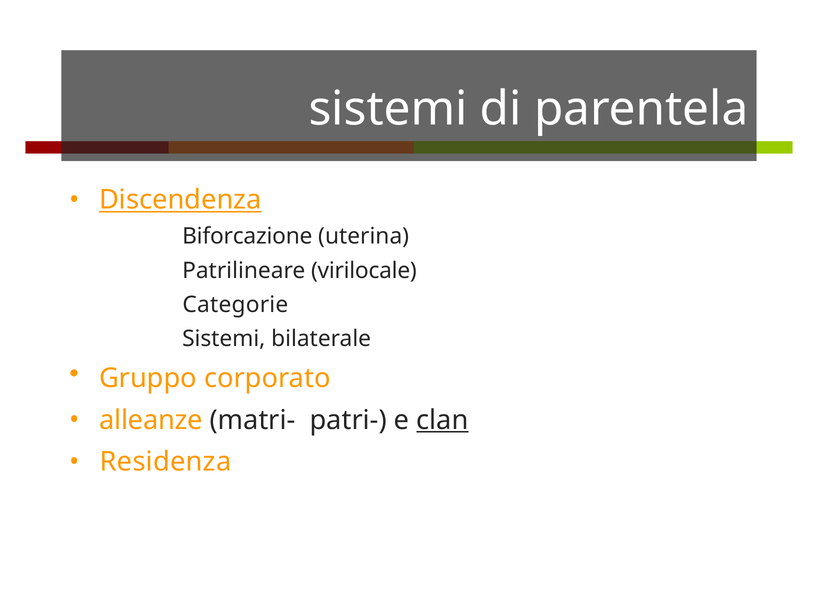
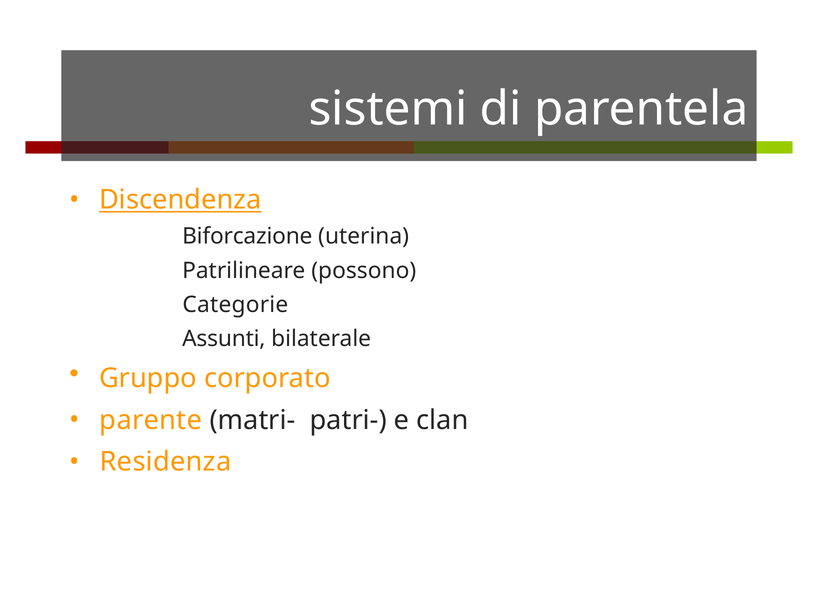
virilocale: virilocale -> possono
Sistemi at (224, 339): Sistemi -> Assunti
alleanze: alleanze -> parente
clan underline: present -> none
